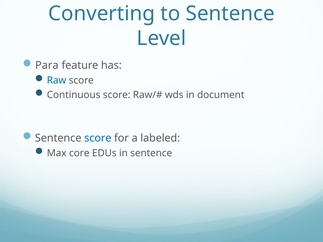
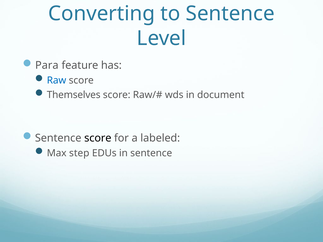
Continuous: Continuous -> Themselves
score at (98, 138) colour: blue -> black
core: core -> step
